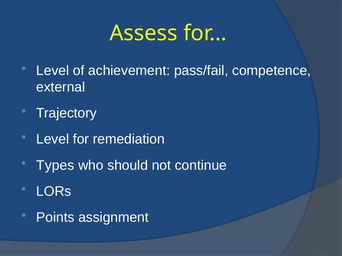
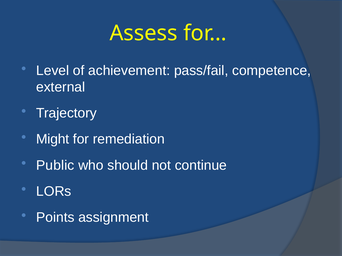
Level at (53, 139): Level -> Might
Types: Types -> Public
